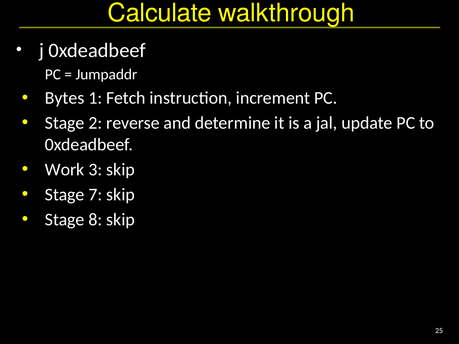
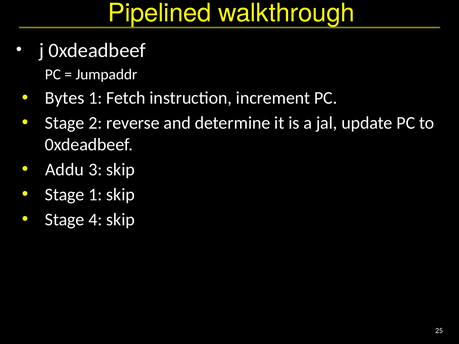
Calculate: Calculate -> Pipelined
Work: Work -> Addu
Stage 7: 7 -> 1
8: 8 -> 4
